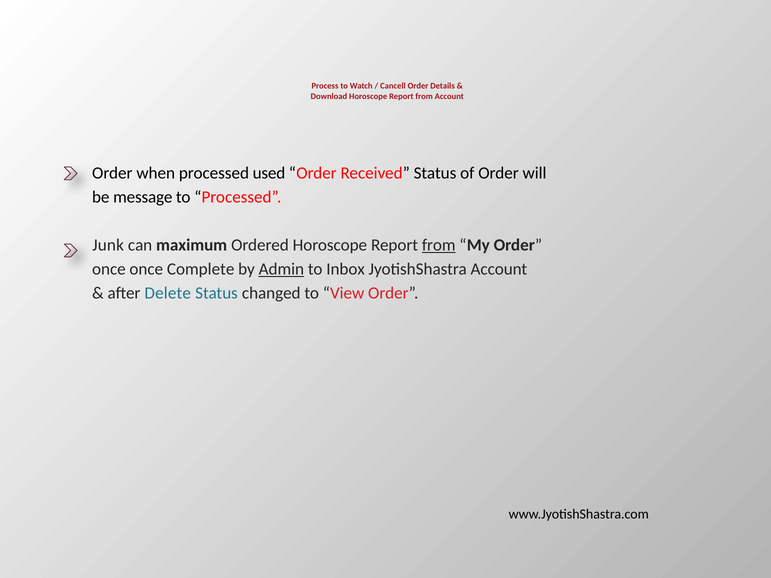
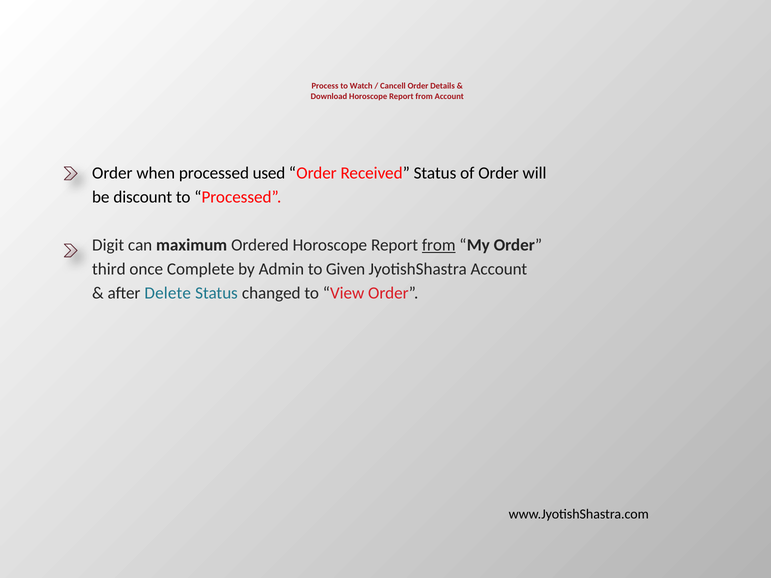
message: message -> discount
Junk: Junk -> Digit
once at (109, 269): once -> third
Admin underline: present -> none
Inbox: Inbox -> Given
